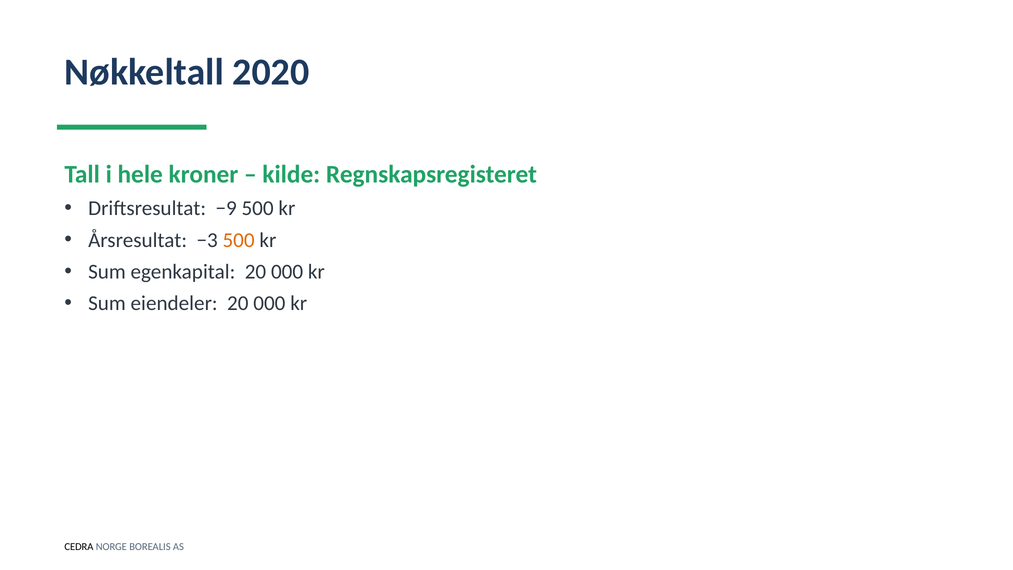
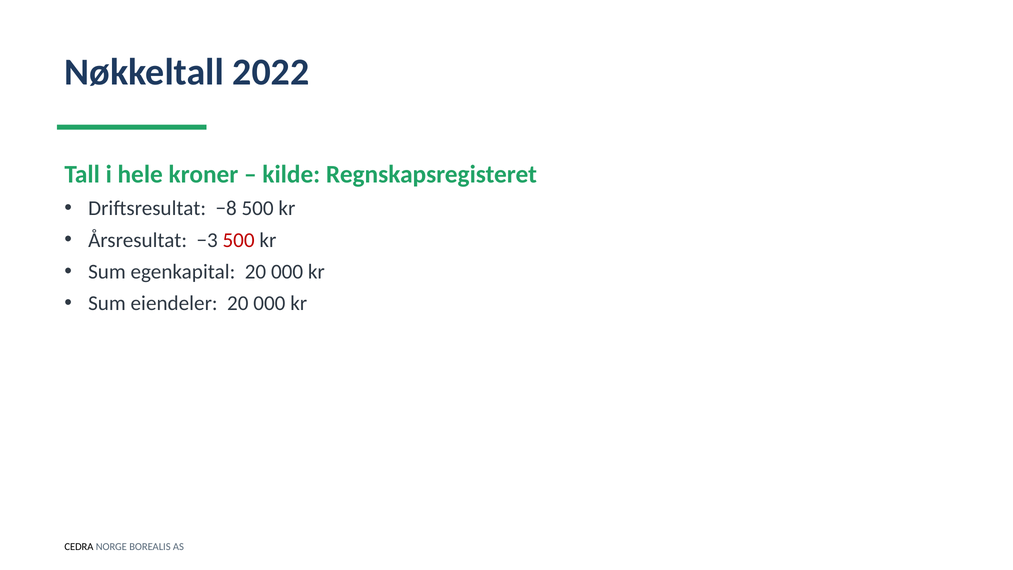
2020: 2020 -> 2022
−9: −9 -> −8
500 at (239, 240) colour: orange -> red
